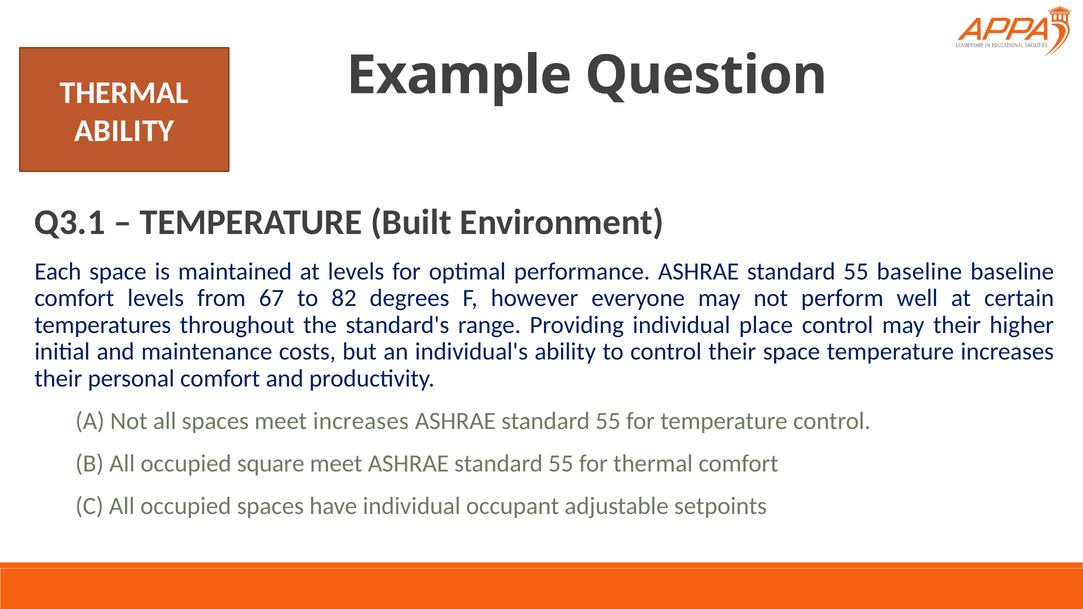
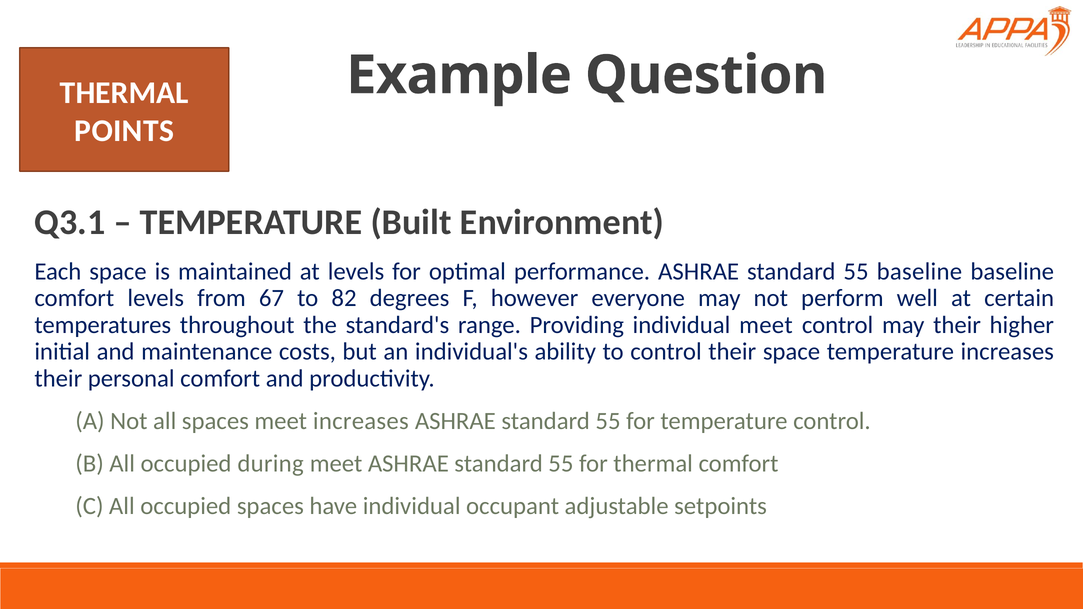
ABILITY at (124, 131): ABILITY -> POINTS
individual place: place -> meet
square: square -> during
